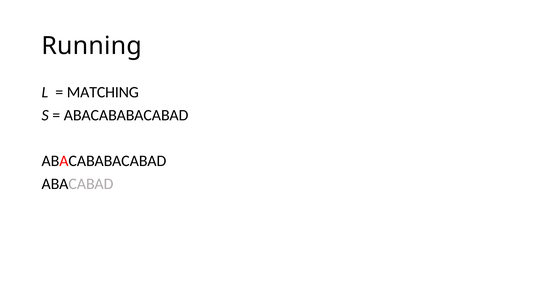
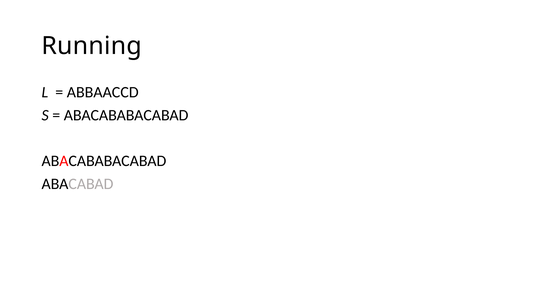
MATCHING: MATCHING -> ABBAACCD
